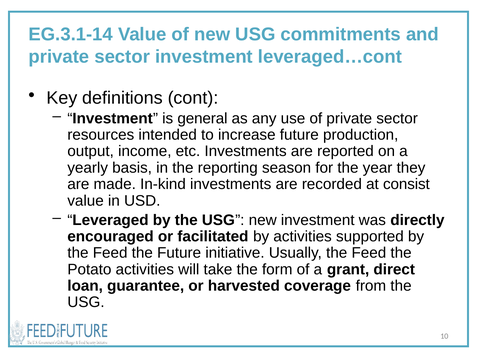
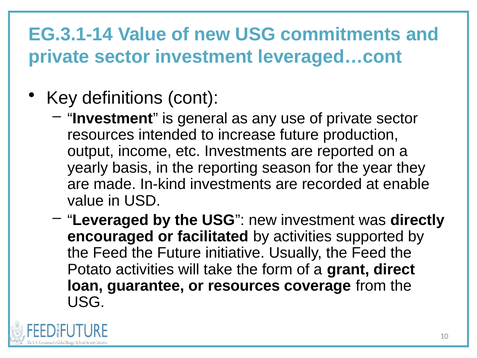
consist: consist -> enable
or harvested: harvested -> resources
